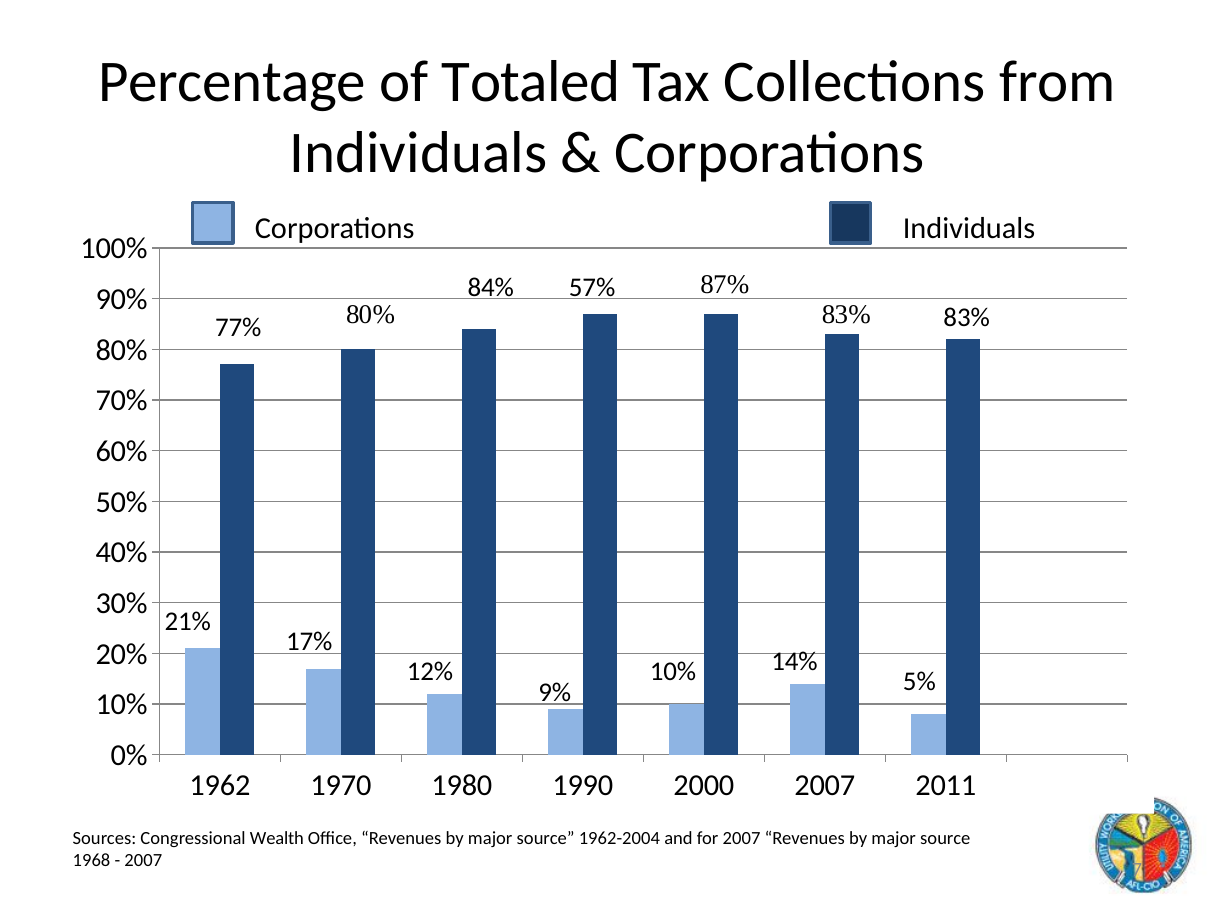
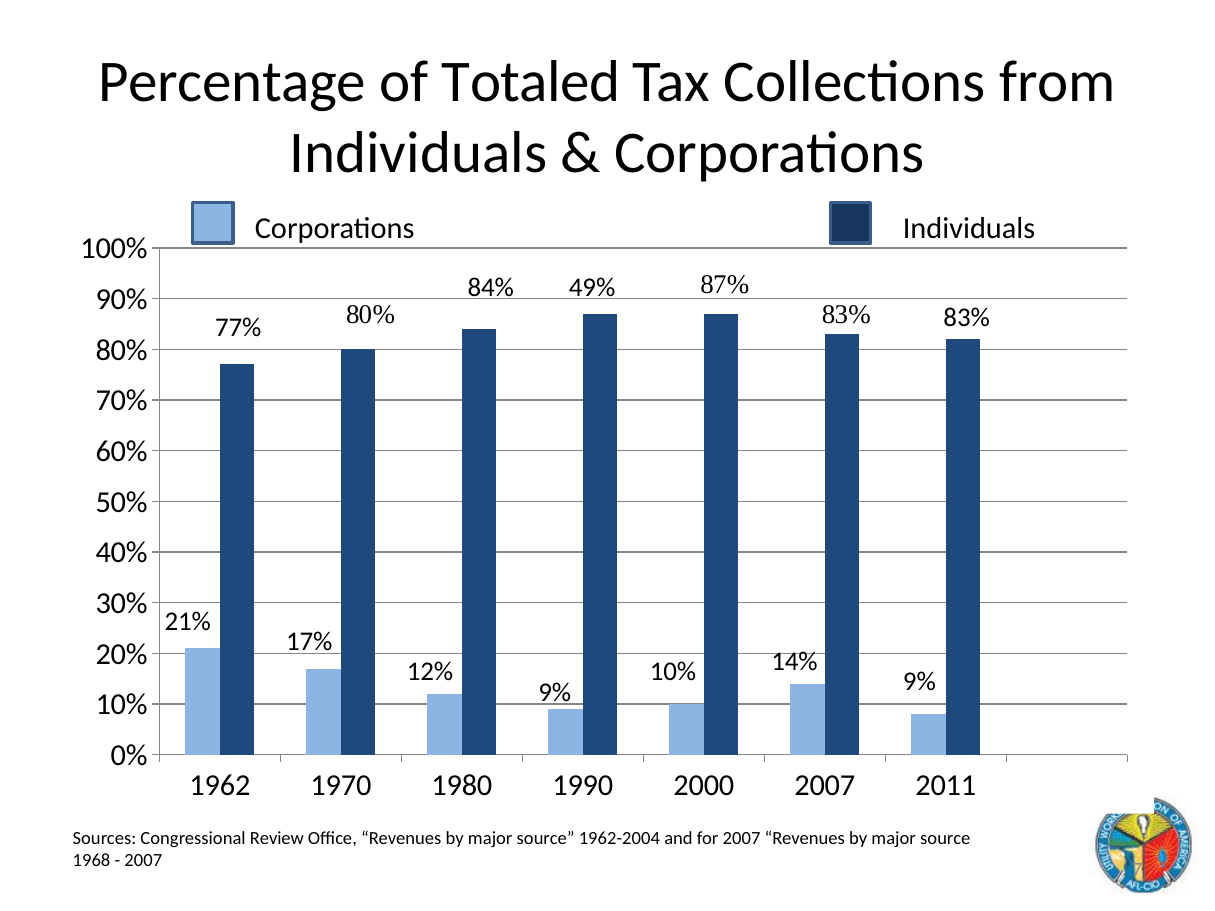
57%: 57% -> 49%
5% at (919, 682): 5% -> 9%
Wealth: Wealth -> Review
